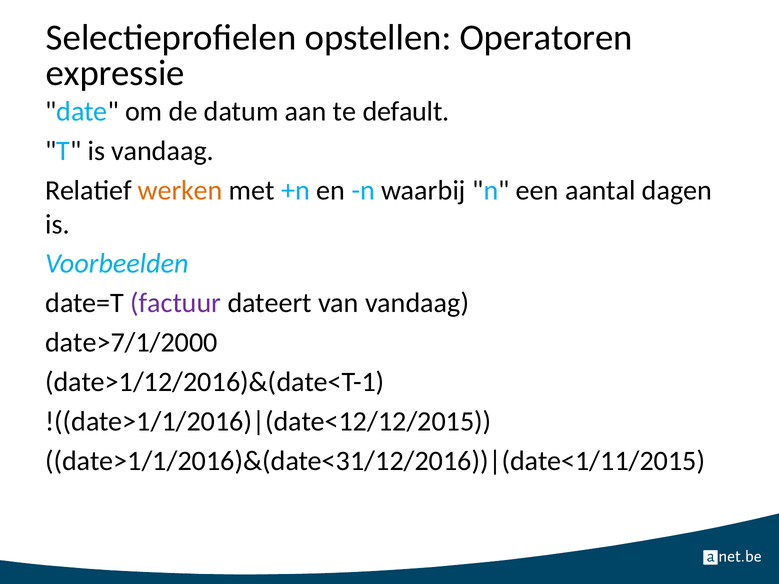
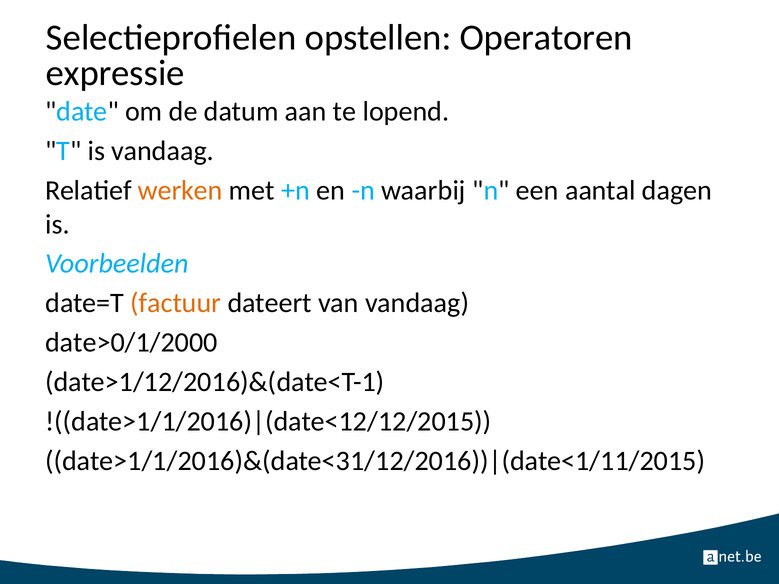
default: default -> lopend
factuur colour: purple -> orange
date>7/1/2000: date>7/1/2000 -> date>0/1/2000
